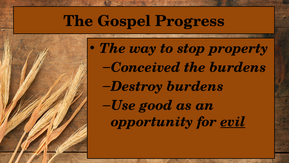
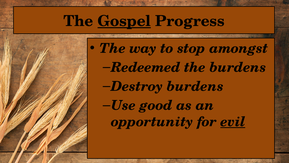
Gospel underline: none -> present
property: property -> amongst
Conceived: Conceived -> Redeemed
